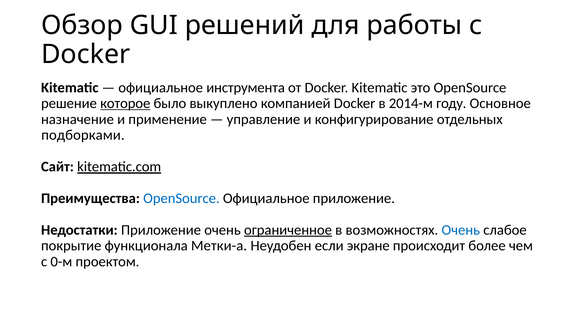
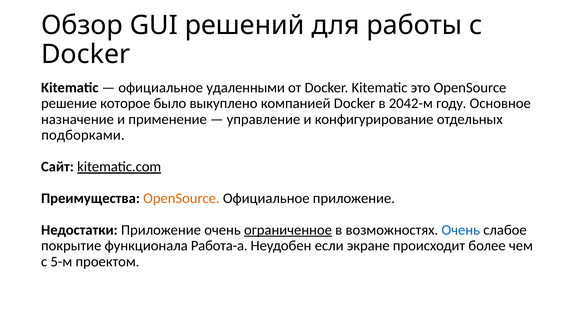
инструмента: инструмента -> удаленными
которое underline: present -> none
2014-м: 2014-м -> 2042-м
OpenSource at (181, 198) colour: blue -> orange
Метки-а: Метки-а -> Работа-а
0-м: 0-м -> 5-м
